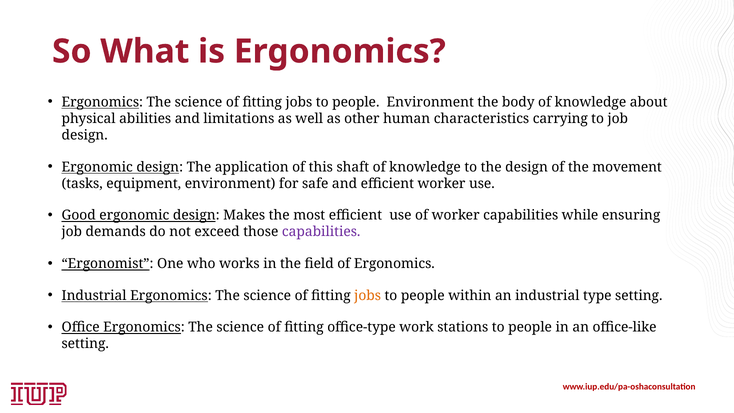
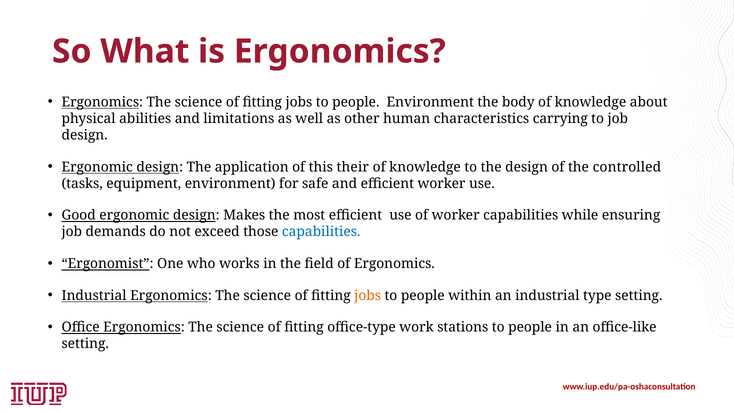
shaft: shaft -> their
movement: movement -> controlled
capabilities at (321, 232) colour: purple -> blue
